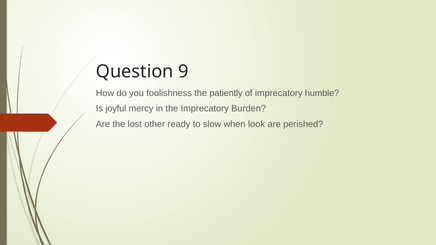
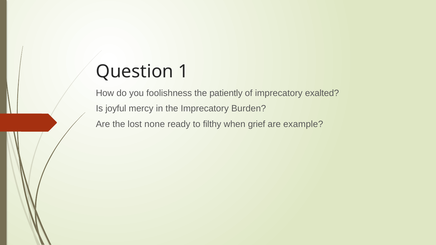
9: 9 -> 1
humble: humble -> exalted
other: other -> none
slow: slow -> filthy
look: look -> grief
perished: perished -> example
